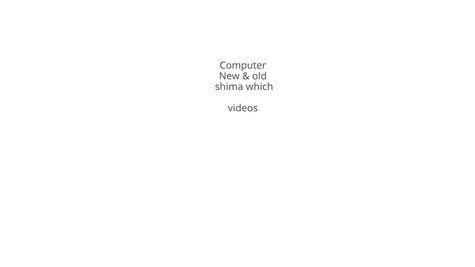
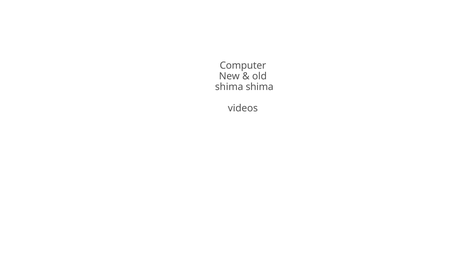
shima which: which -> shima
